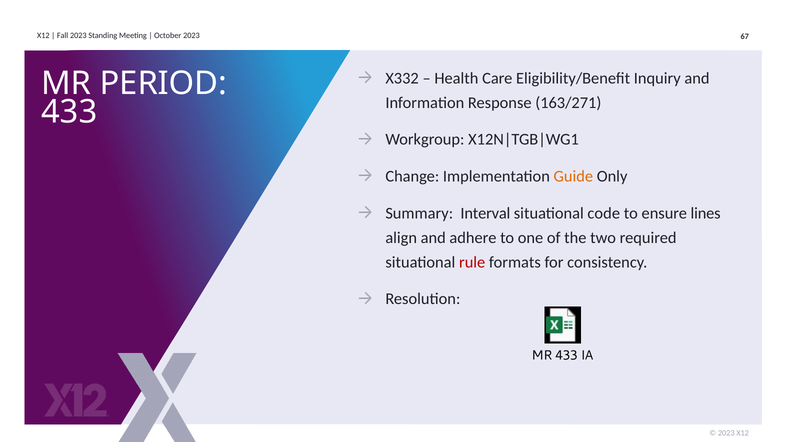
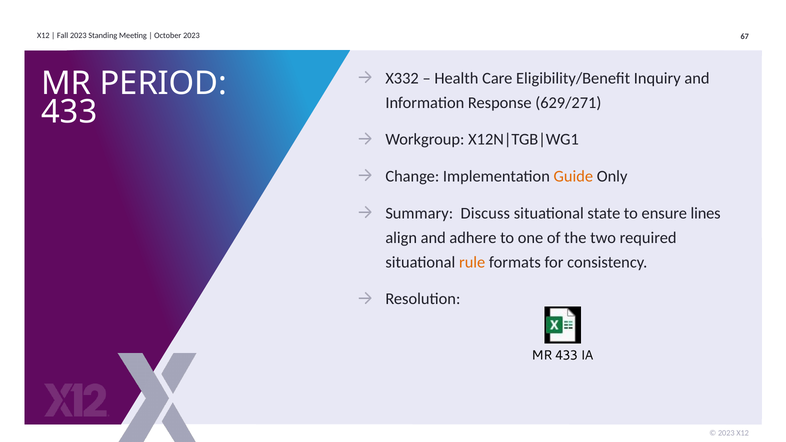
163/271: 163/271 -> 629/271
Interval: Interval -> Discuss
code: code -> state
rule colour: red -> orange
